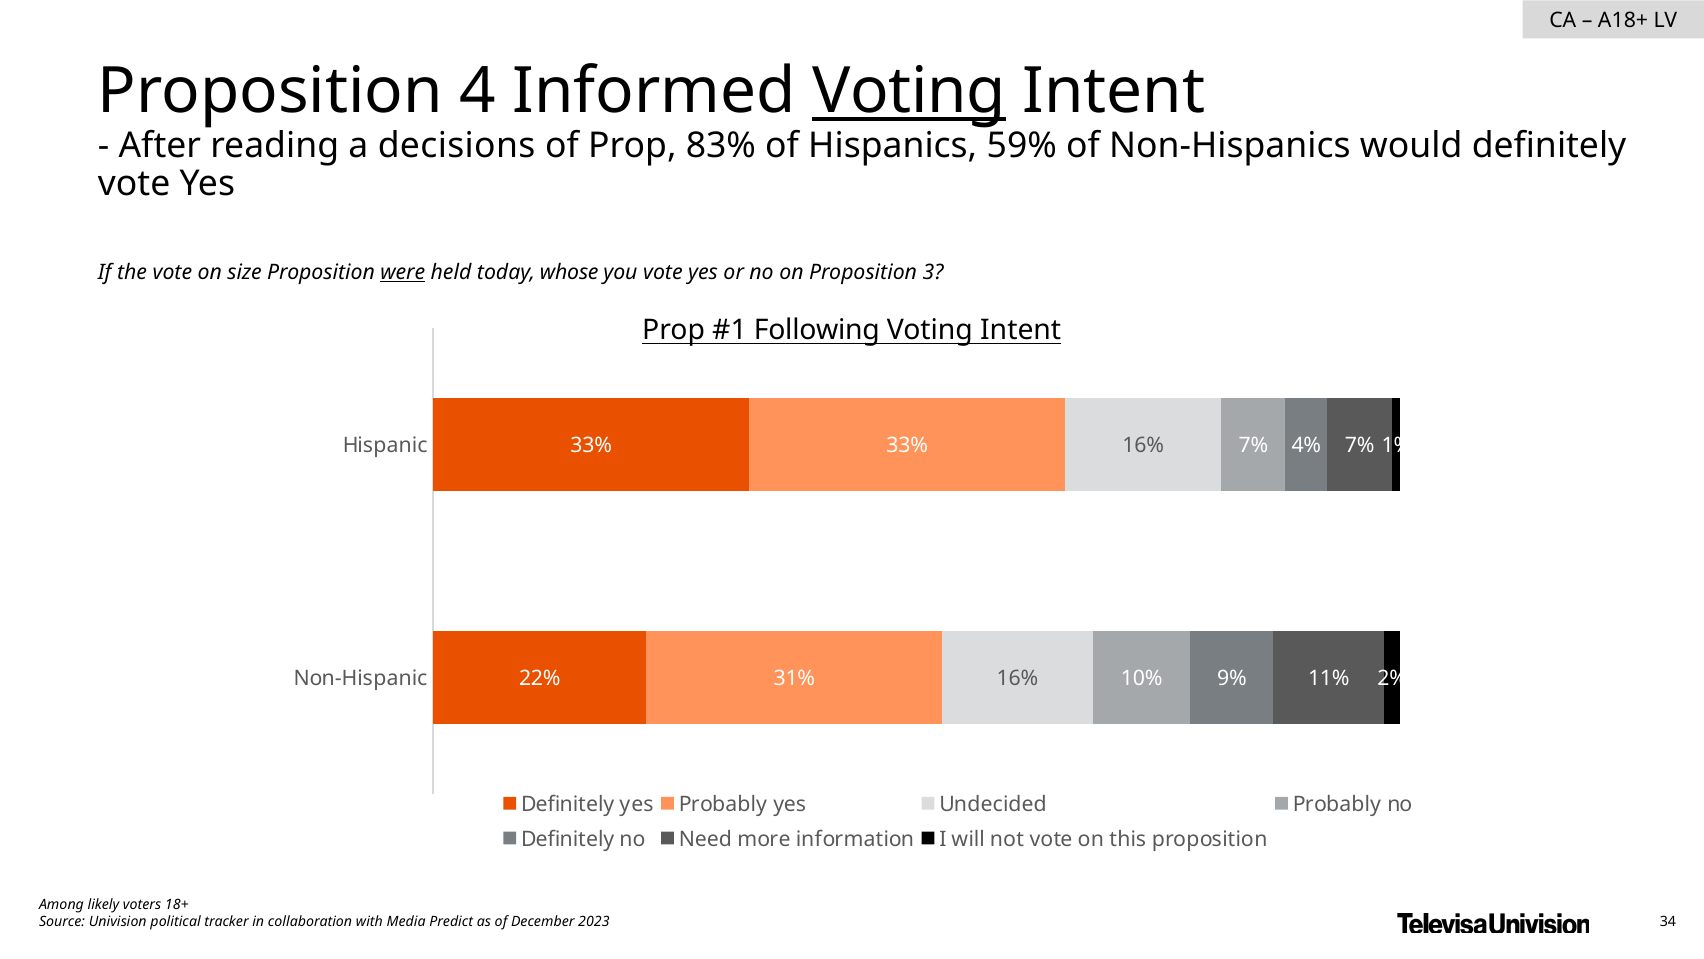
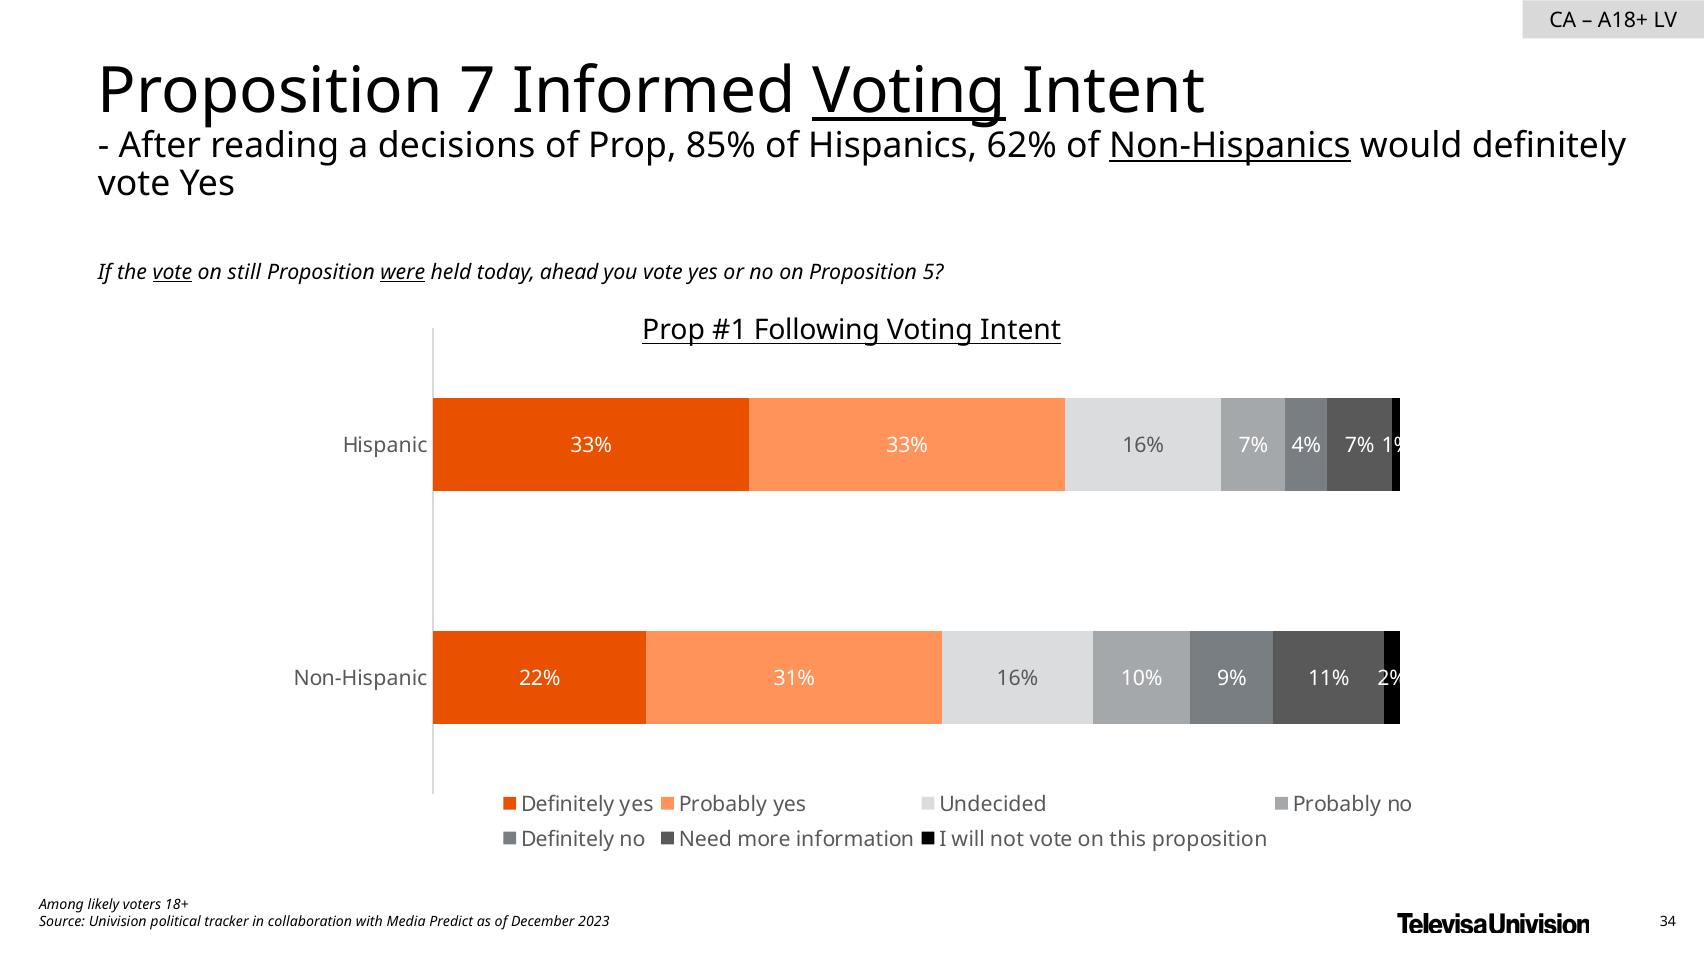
4: 4 -> 7
83%: 83% -> 85%
59%: 59% -> 62%
Non-Hispanics underline: none -> present
vote at (172, 272) underline: none -> present
size: size -> still
whose: whose -> ahead
3: 3 -> 5
